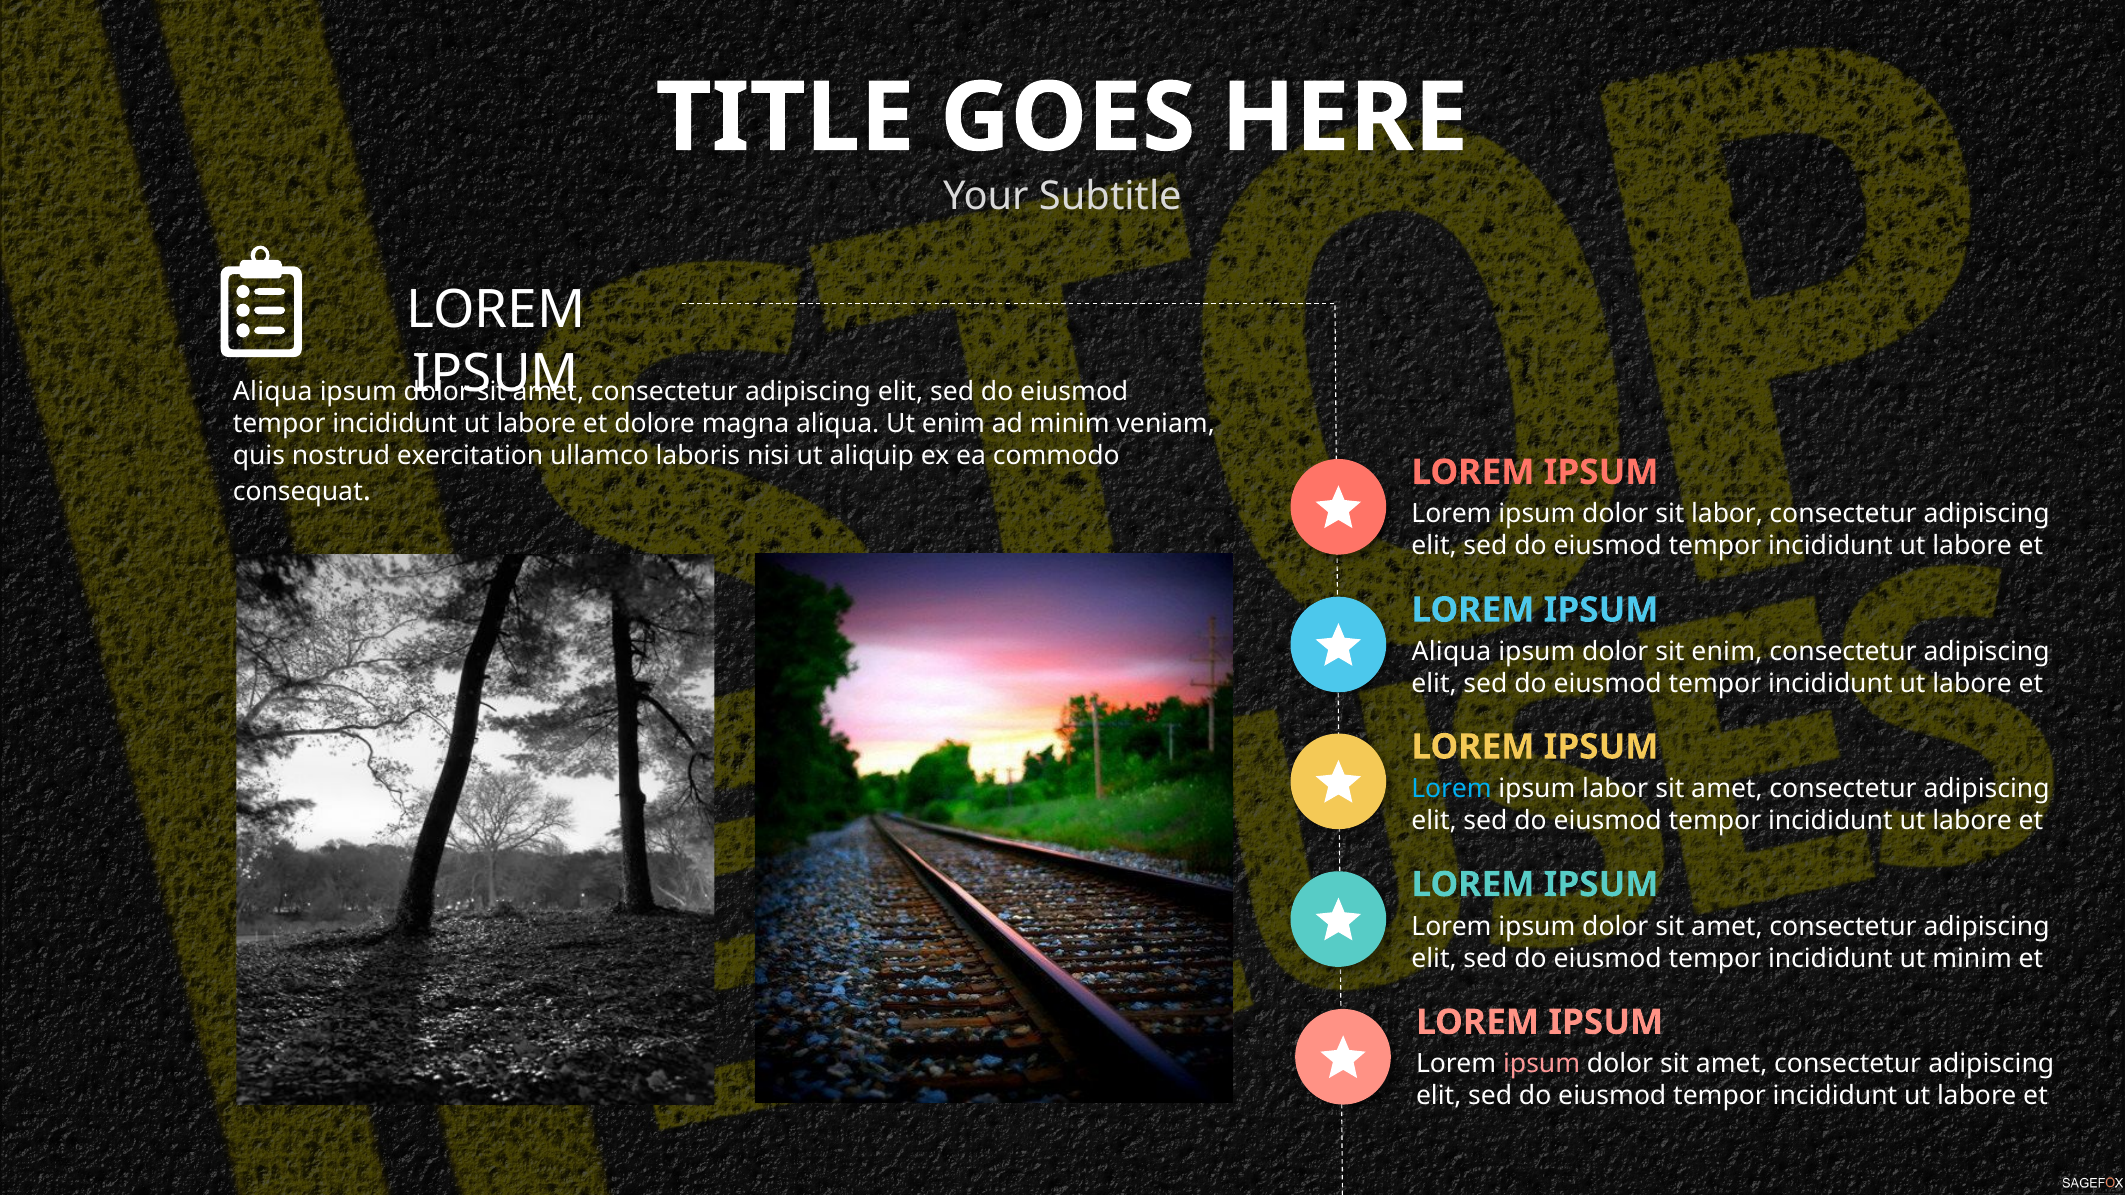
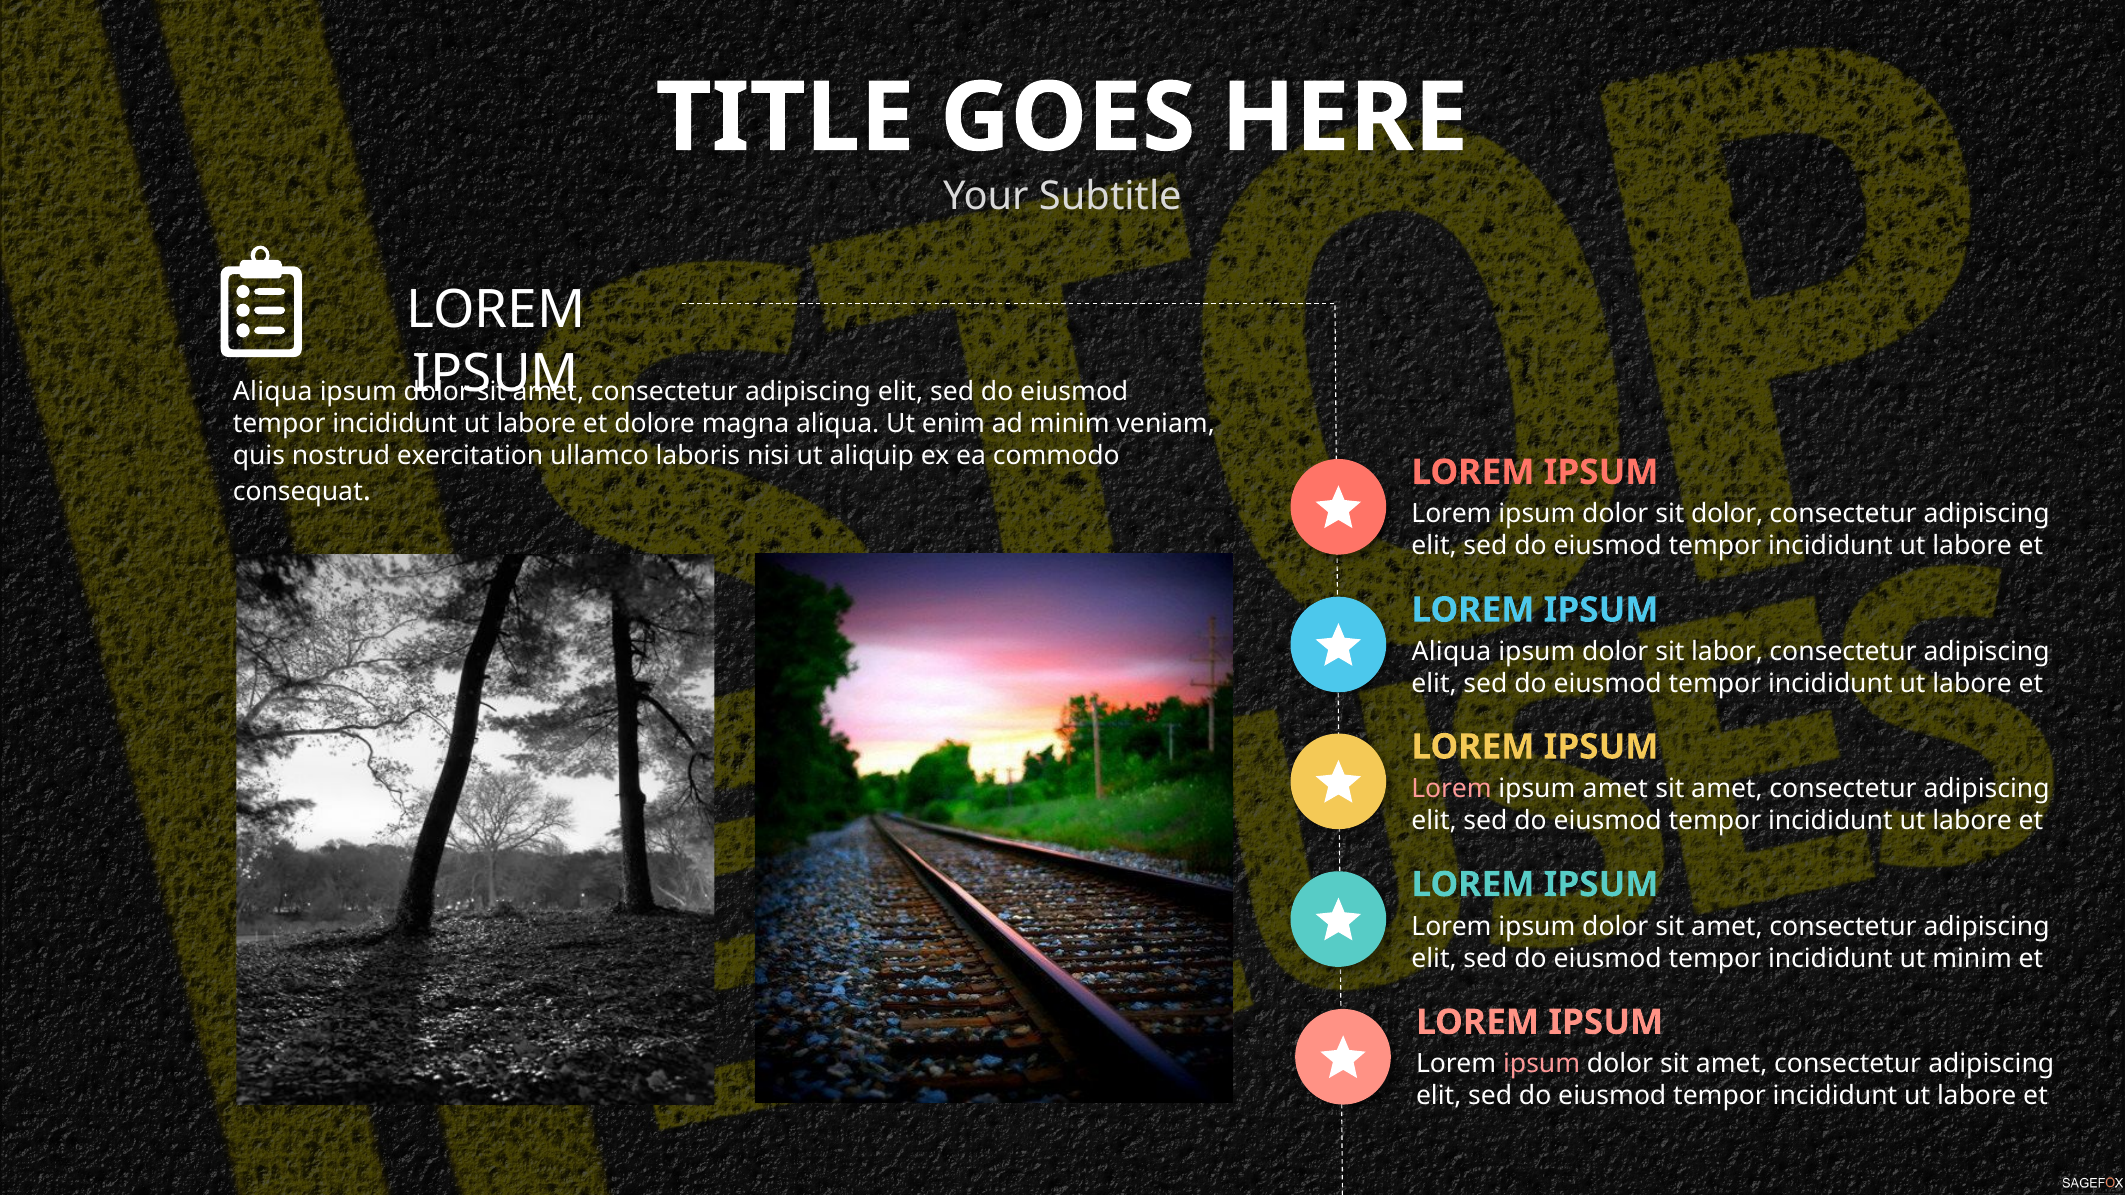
sit labor: labor -> dolor
sit enim: enim -> labor
Lorem at (1452, 789) colour: light blue -> pink
ipsum labor: labor -> amet
